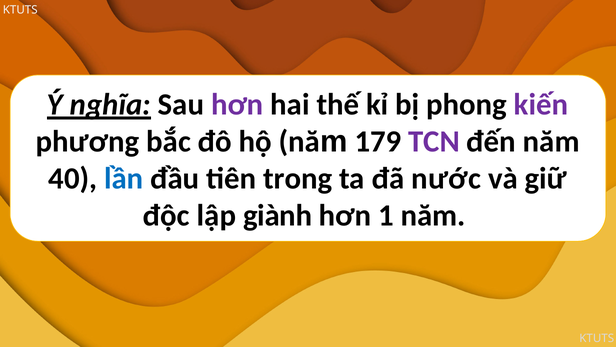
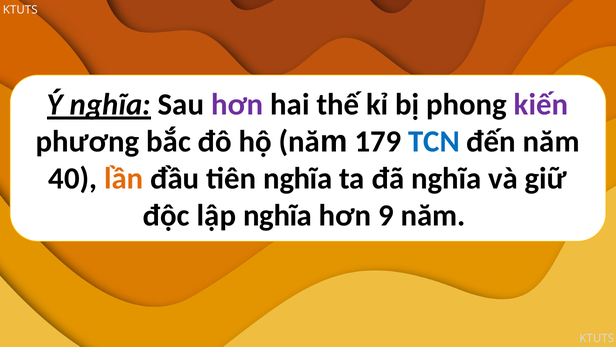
TCN colour: purple -> blue
lần colour: blue -> orange
tiên trong: trong -> nghĩa
đã nước: nước -> nghĩa
lập giành: giành -> nghĩa
1: 1 -> 9
